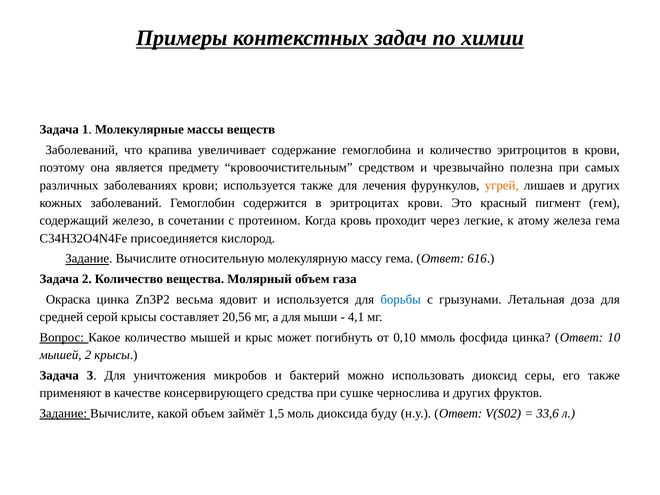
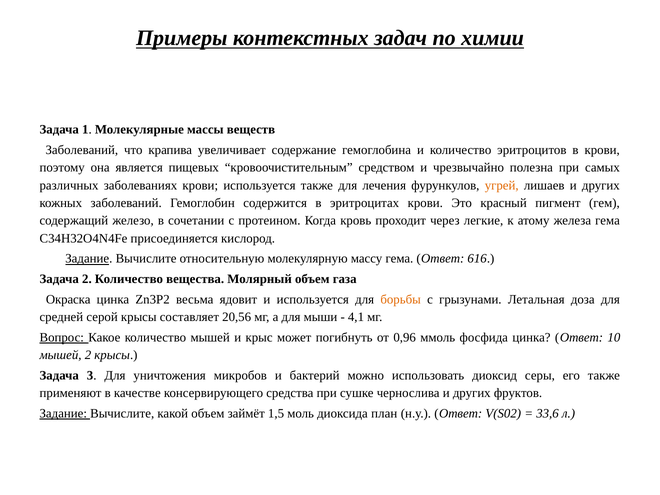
предмету: предмету -> пищевых
борьбы colour: blue -> orange
0,10: 0,10 -> 0,96
буду: буду -> план
